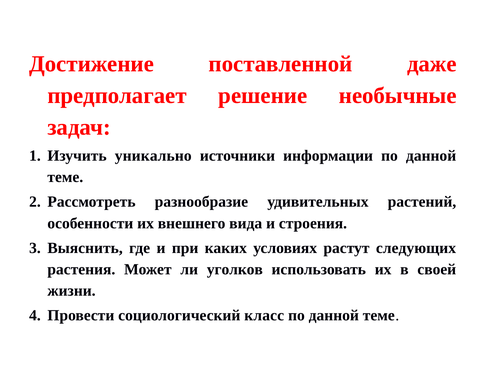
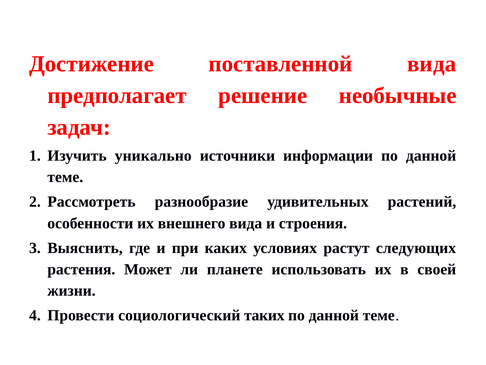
поставленной даже: даже -> вида
уголков: уголков -> планете
класс: класс -> таких
